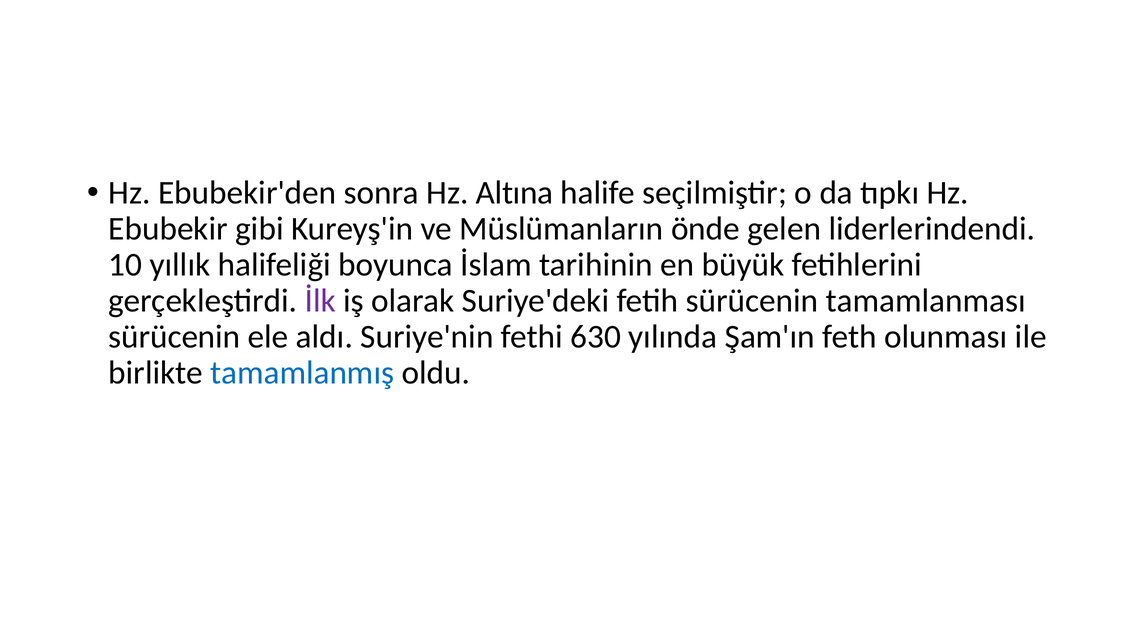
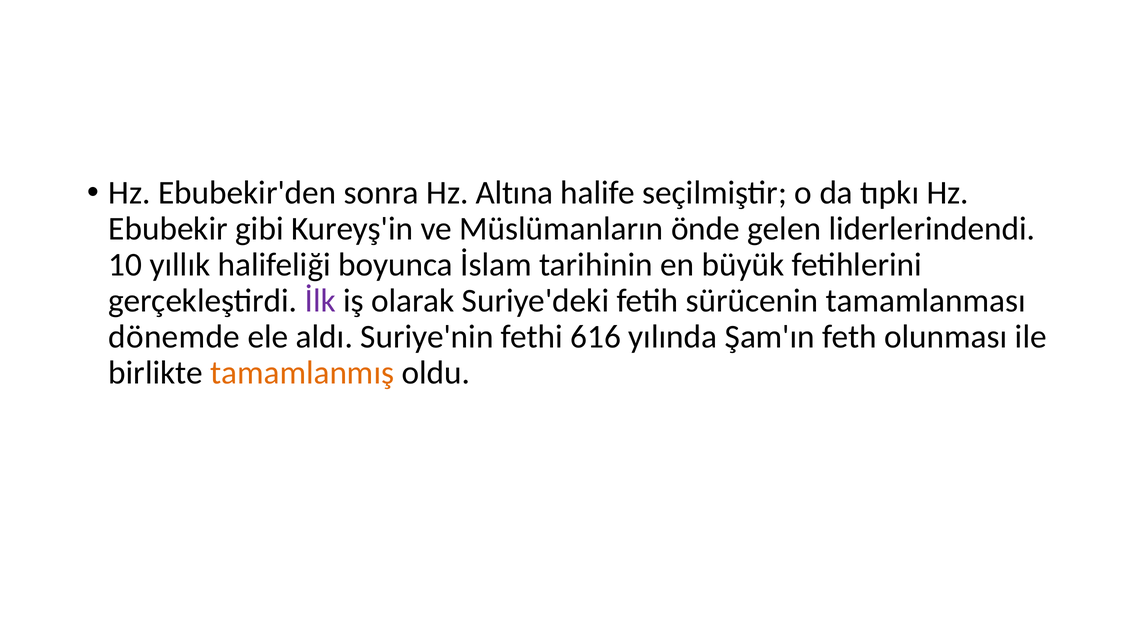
sürücenin at (174, 337): sürücenin -> dönemde
630: 630 -> 616
tamamlanmış colour: blue -> orange
